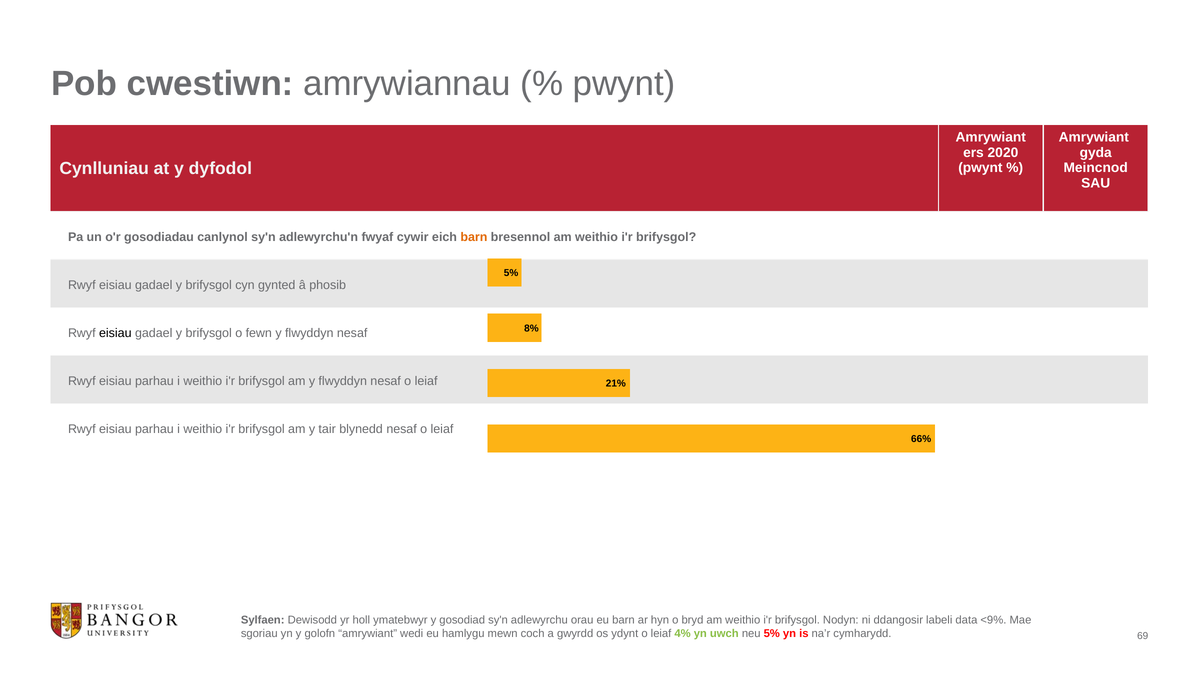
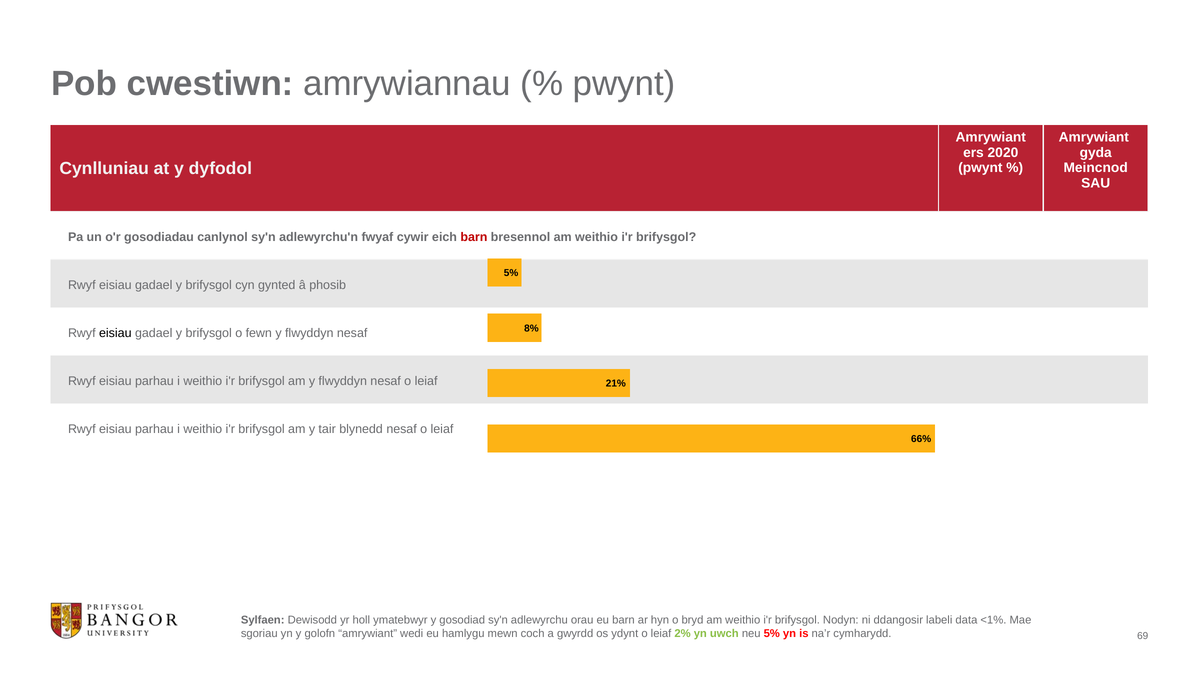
barn at (474, 237) colour: orange -> red
<9%: <9% -> <1%
4%: 4% -> 2%
